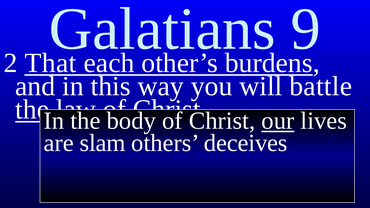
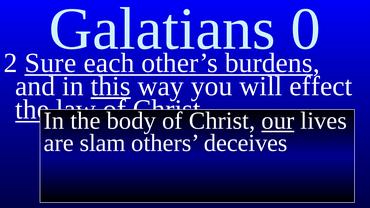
9: 9 -> 0
That: That -> Sure
this underline: none -> present
battle: battle -> effect
